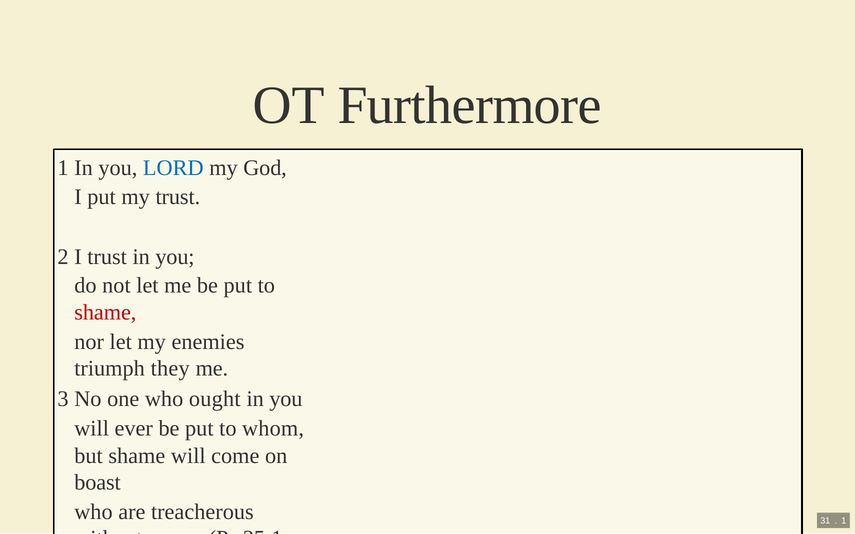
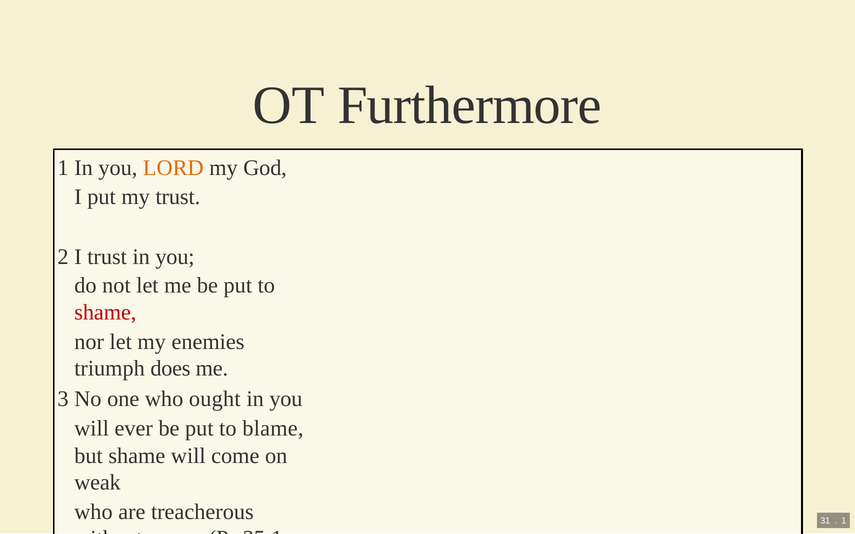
LORD colour: blue -> orange
they: they -> does
whom: whom -> blame
boast: boast -> weak
